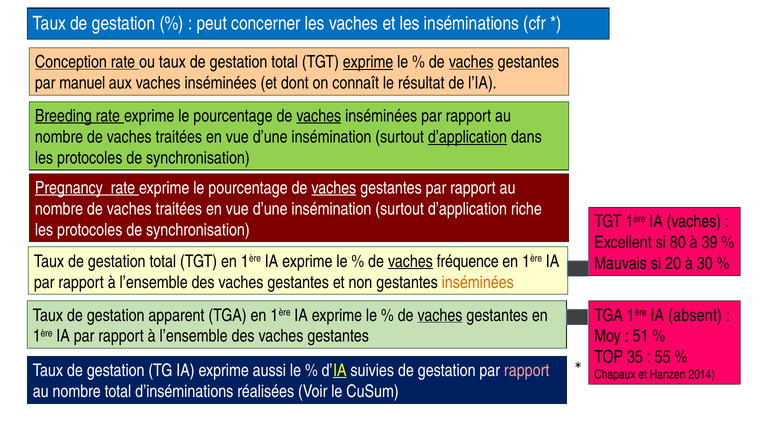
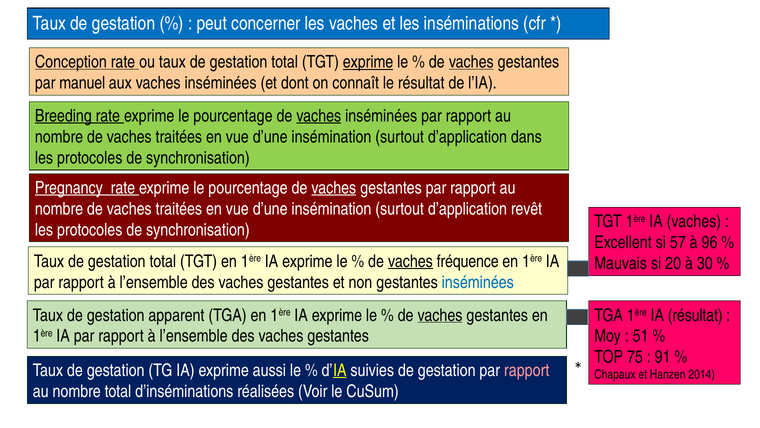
d’application at (467, 137) underline: present -> none
riche: riche -> revêt
80: 80 -> 57
39: 39 -> 96
inséminées at (478, 282) colour: orange -> blue
IA absent: absent -> résultat
35: 35 -> 75
55: 55 -> 91
